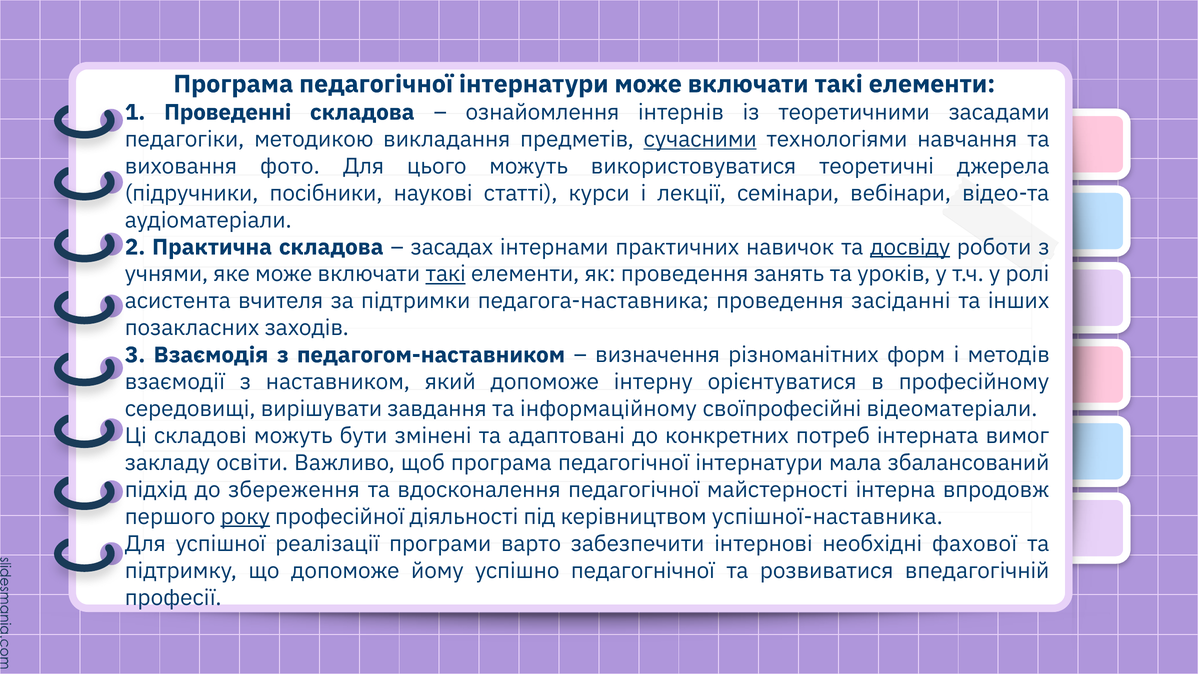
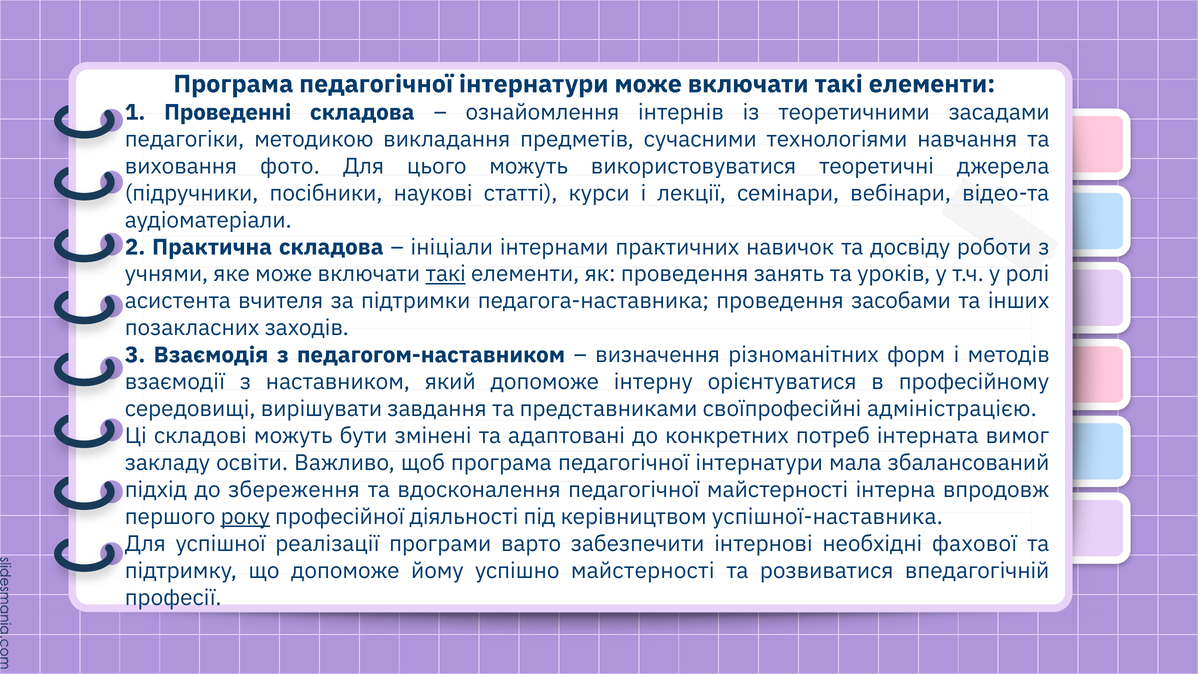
сучасними underline: present -> none
засадах: засадах -> ініціали
досвіду underline: present -> none
засіданні: засіданні -> засобами
інформаційному: інформаційному -> представниками
відеоматеріали: відеоматеріали -> адміністрацією
успішно педагогнічної: педагогнічної -> майстерності
